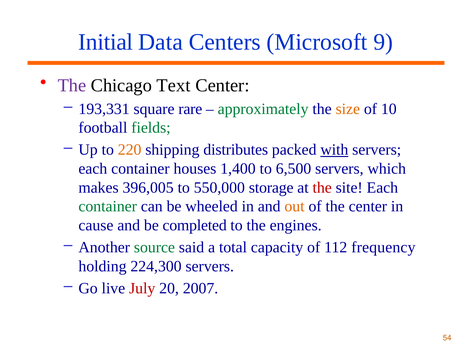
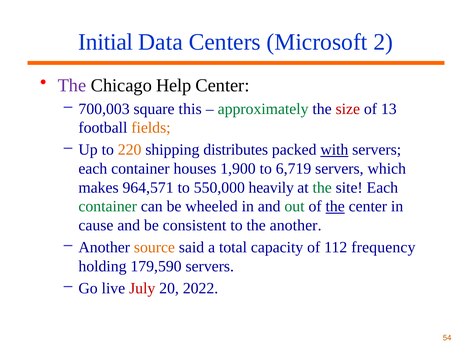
9: 9 -> 2
Text: Text -> Help
193,331: 193,331 -> 700,003
rare: rare -> this
size colour: orange -> red
10: 10 -> 13
fields colour: green -> orange
1,400: 1,400 -> 1,900
6,500: 6,500 -> 6,719
396,005: 396,005 -> 964,571
storage: storage -> heavily
the at (322, 188) colour: red -> green
out colour: orange -> green
the at (335, 206) underline: none -> present
completed: completed -> consistent
the engines: engines -> another
source colour: green -> orange
224,300: 224,300 -> 179,590
2007: 2007 -> 2022
